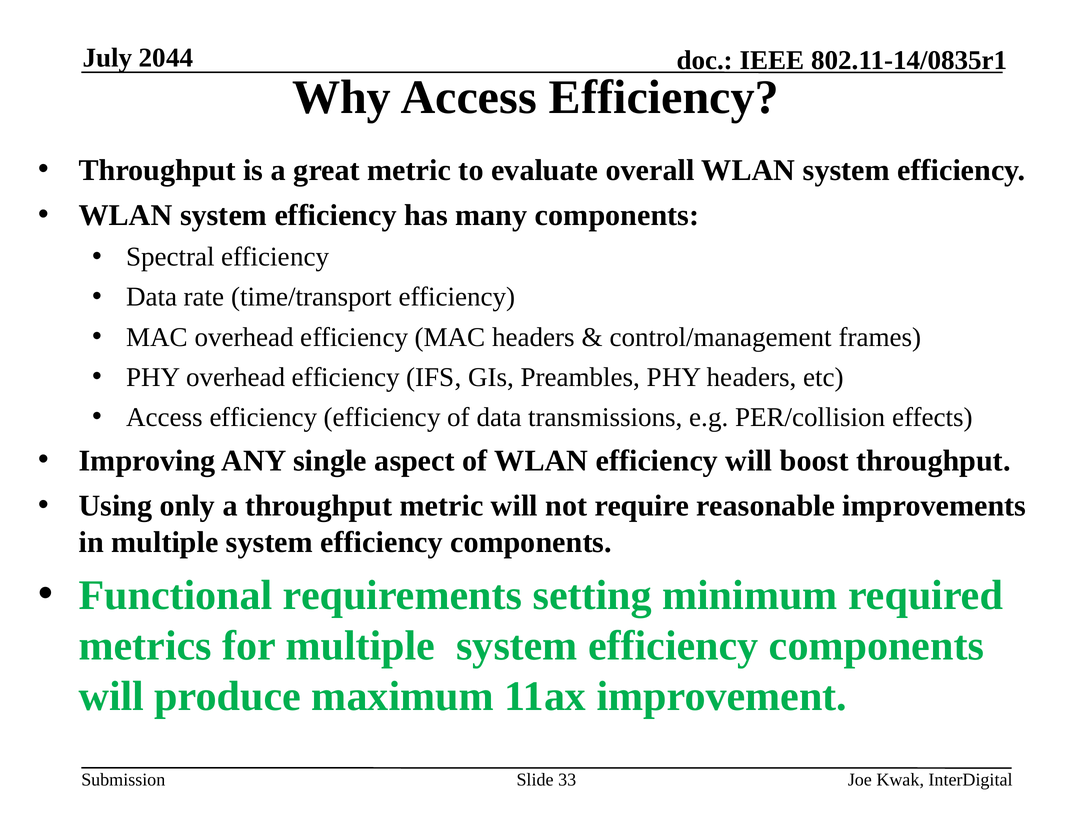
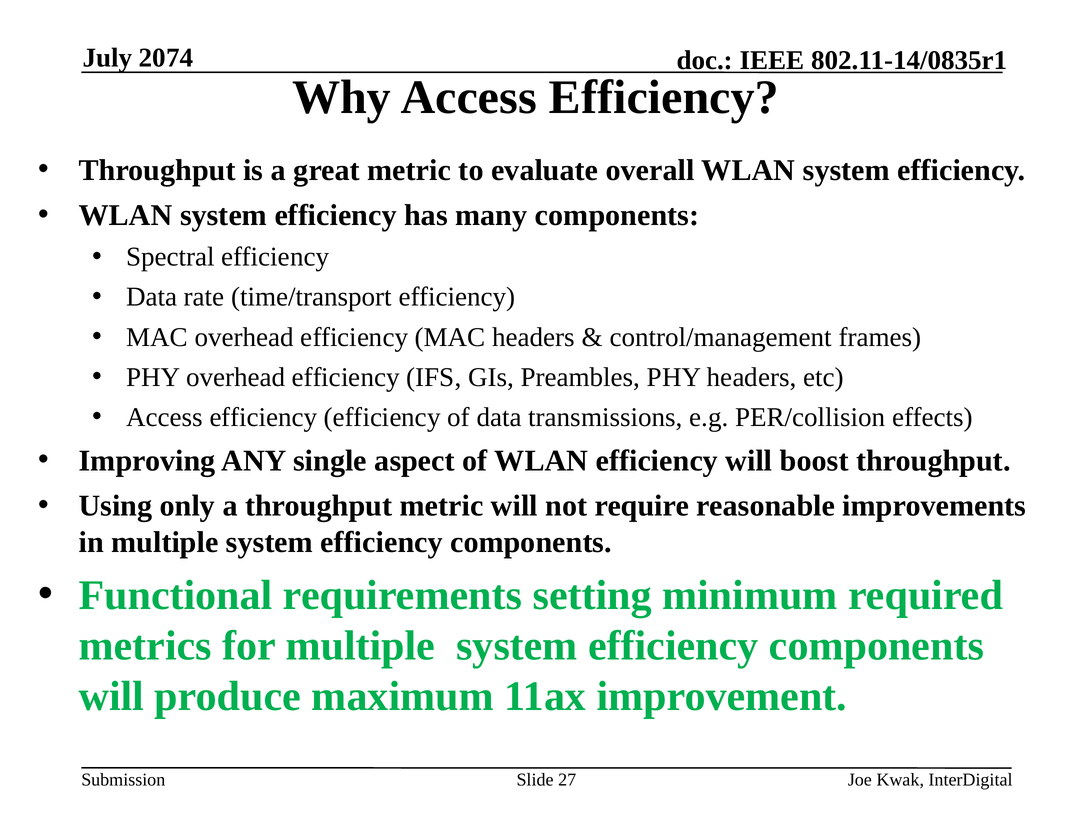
2044: 2044 -> 2074
33: 33 -> 27
